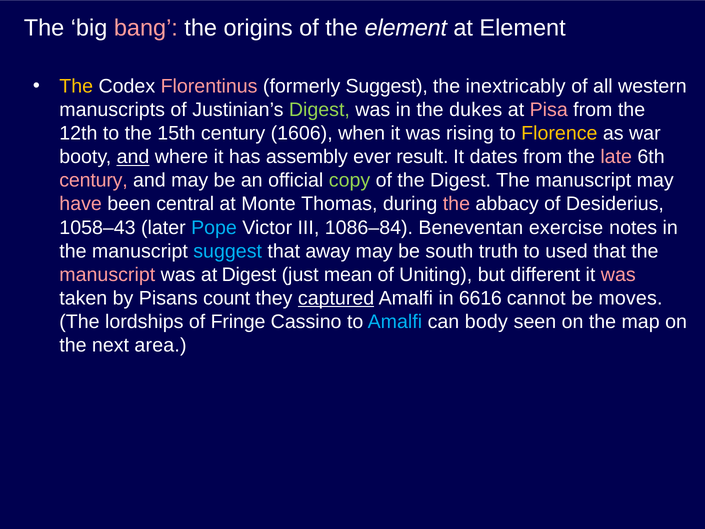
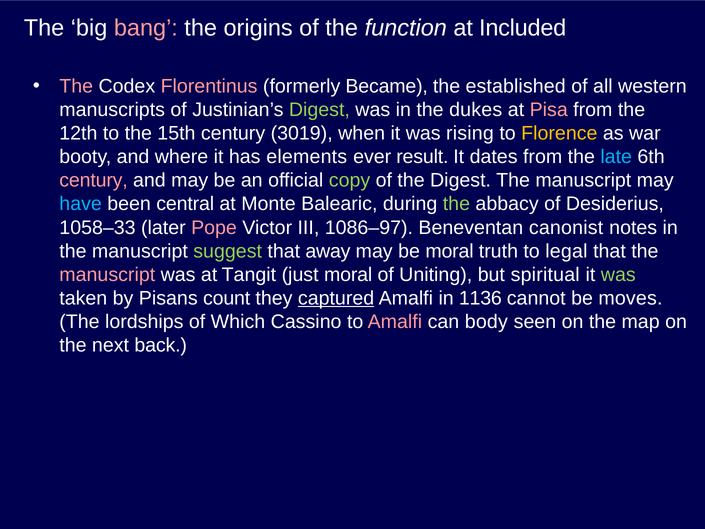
the element: element -> function
at Element: Element -> Included
The at (76, 86) colour: yellow -> pink
formerly Suggest: Suggest -> Became
inextricably: inextricably -> established
1606: 1606 -> 3019
and at (133, 157) underline: present -> none
assembly: assembly -> elements
late colour: pink -> light blue
have colour: pink -> light blue
Thomas: Thomas -> Balearic
the at (456, 204) colour: pink -> light green
1058–43: 1058–43 -> 1058–33
Pope colour: light blue -> pink
1086–84: 1086–84 -> 1086–97
exercise: exercise -> canonist
suggest at (228, 251) colour: light blue -> light green
be south: south -> moral
used: used -> legal
at Digest: Digest -> Tangit
just mean: mean -> moral
different: different -> spiritual
was at (618, 274) colour: pink -> light green
6616: 6616 -> 1136
Fringe: Fringe -> Which
Amalfi at (395, 321) colour: light blue -> pink
area: area -> back
